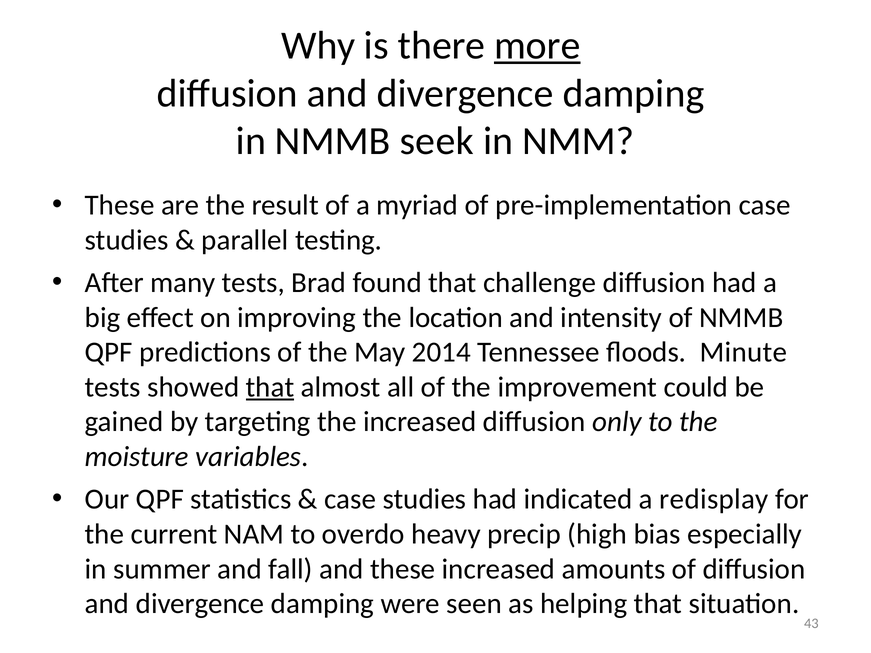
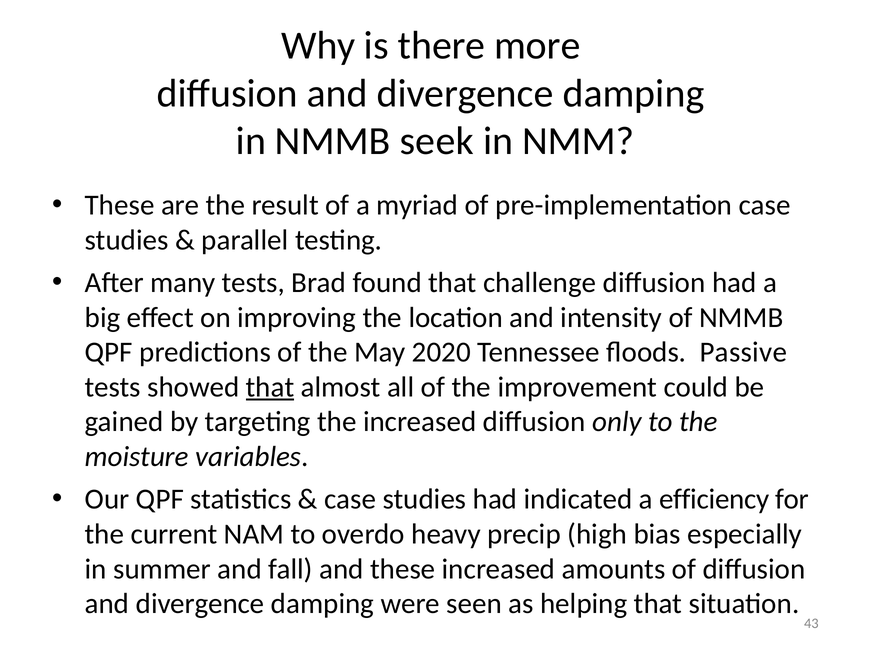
more underline: present -> none
2014: 2014 -> 2020
Minute: Minute -> Passive
redisplay: redisplay -> efficiency
